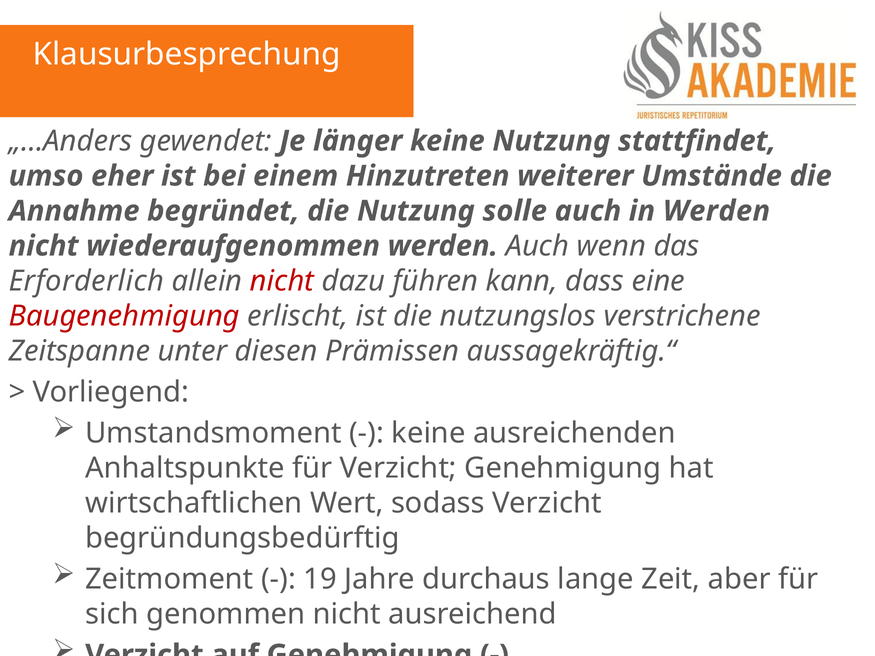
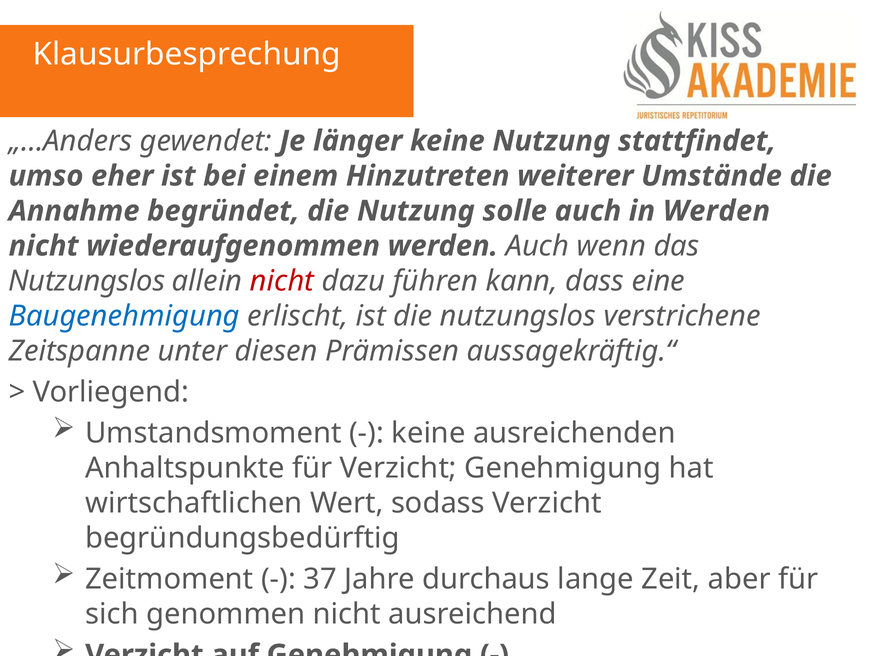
Erforderlich at (86, 281): Erforderlich -> Nutzungslos
Baugenehmigung colour: red -> blue
19: 19 -> 37
